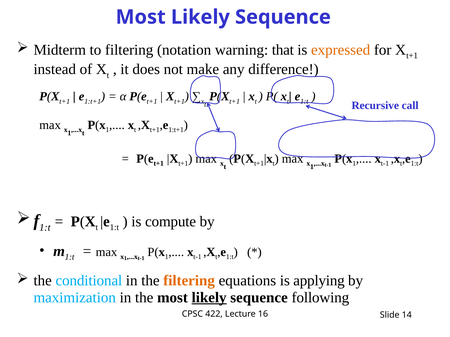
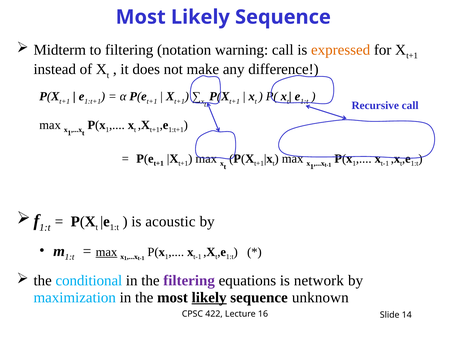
warning that: that -> call
compute: compute -> acoustic
max at (106, 252) underline: none -> present
filtering at (189, 281) colour: orange -> purple
applying: applying -> network
following: following -> unknown
